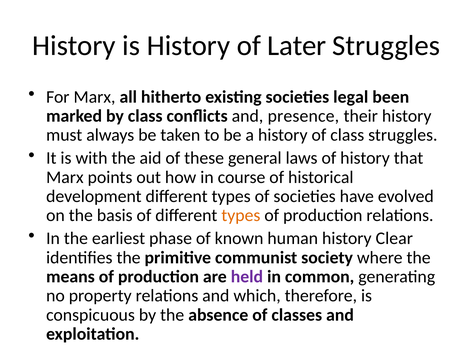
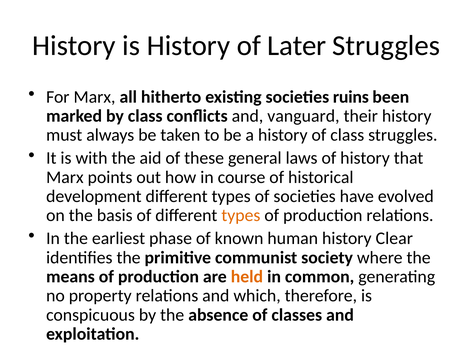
legal: legal -> ruins
presence: presence -> vanguard
held colour: purple -> orange
